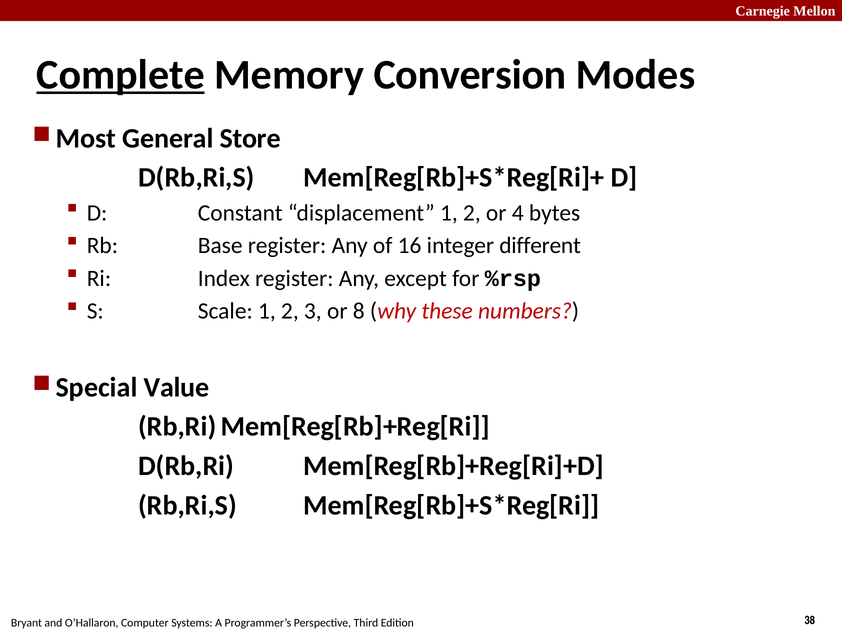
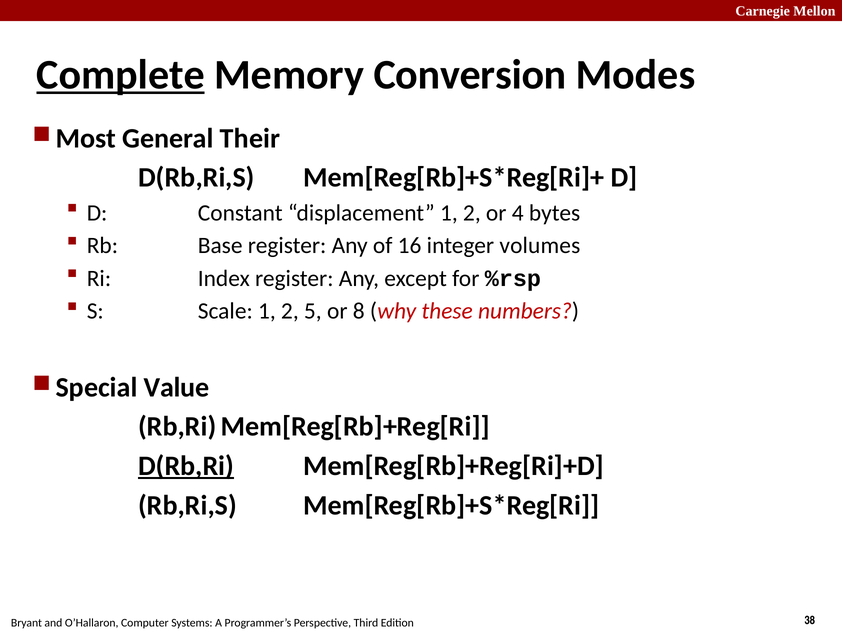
Store: Store -> Their
different: different -> volumes
3: 3 -> 5
D(Rb,Ri underline: none -> present
